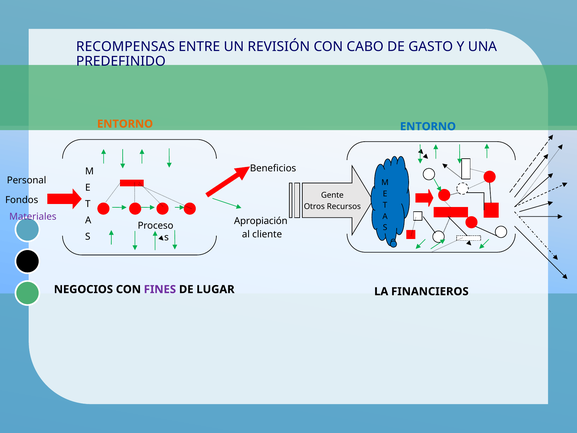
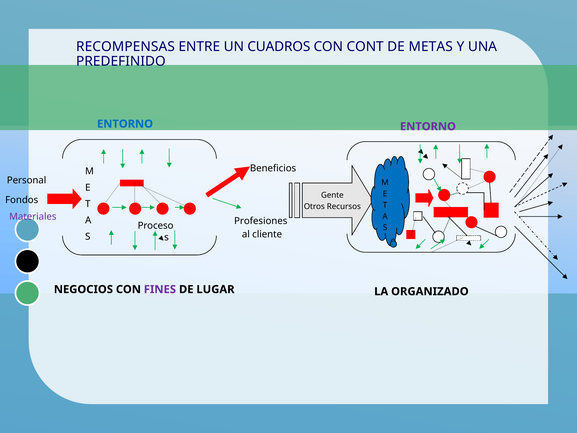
REVISIÓN: REVISIÓN -> CUADROS
CABO: CABO -> CONT
GASTO: GASTO -> METAS
ENTORNO at (125, 124) colour: orange -> blue
ENTORNO at (428, 126) colour: blue -> purple
Apropiación: Apropiación -> Profesiones
FINANCIEROS: FINANCIEROS -> ORGANIZADO
